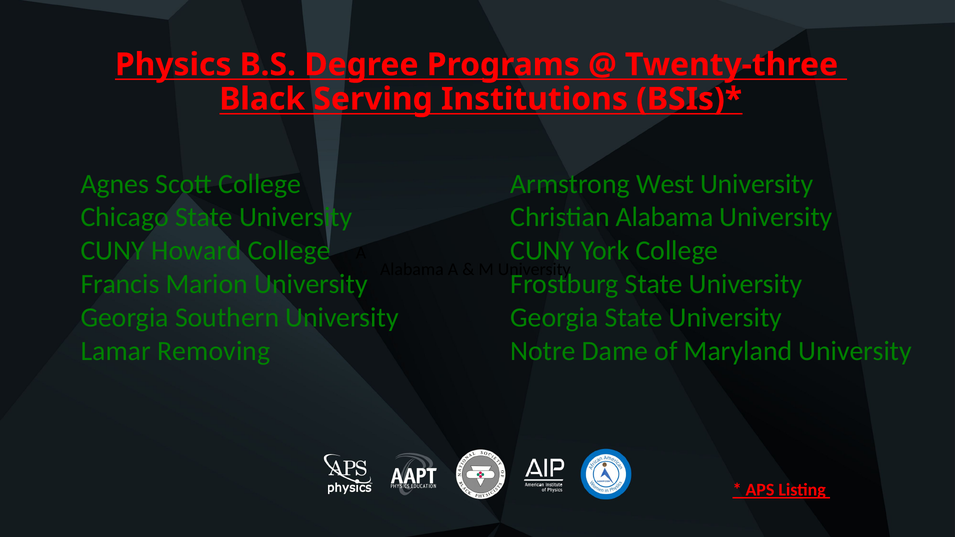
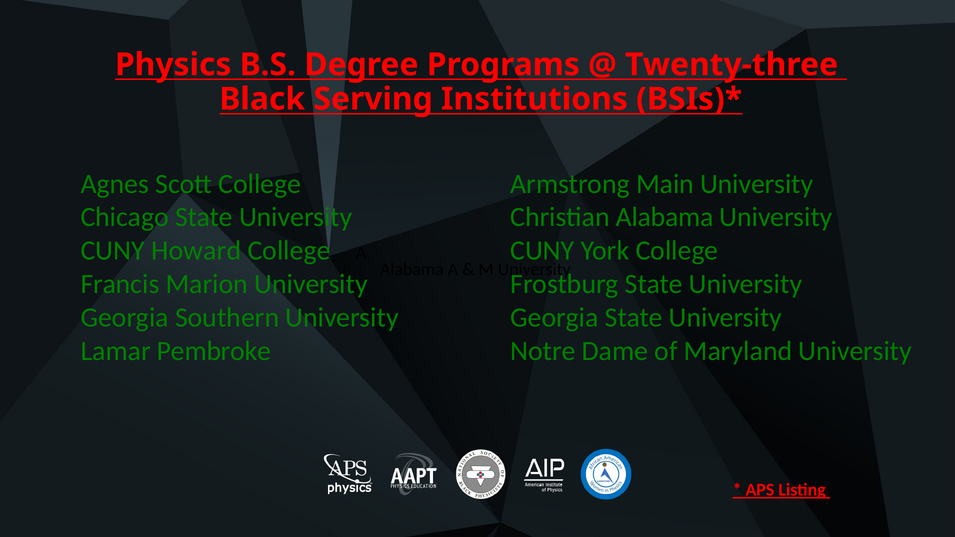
West: West -> Main
Removing: Removing -> Pembroke
